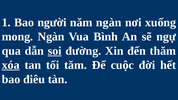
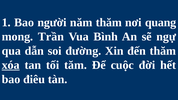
năm ngàn: ngàn -> thăm
xuống: xuống -> quang
mong Ngàn: Ngàn -> Trần
soi underline: present -> none
